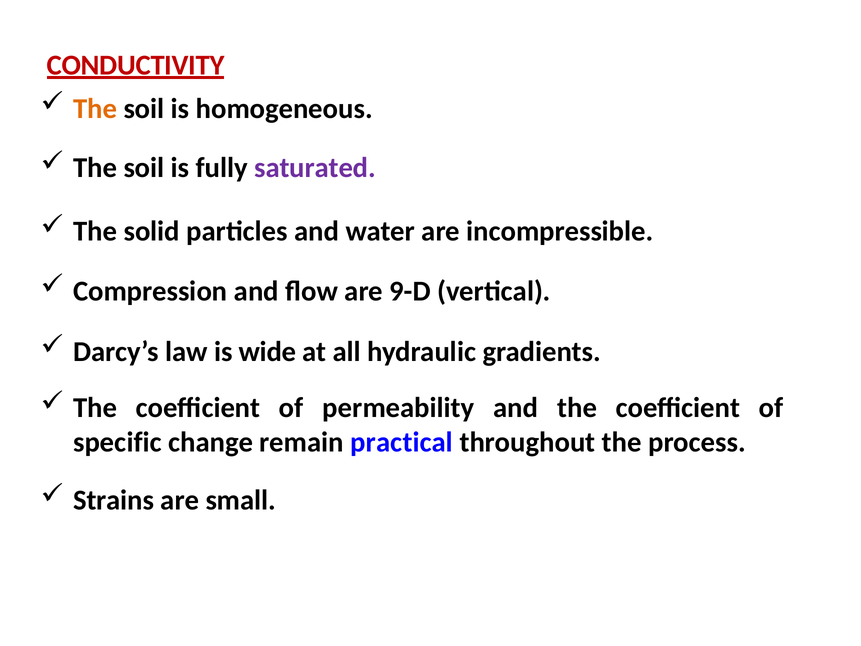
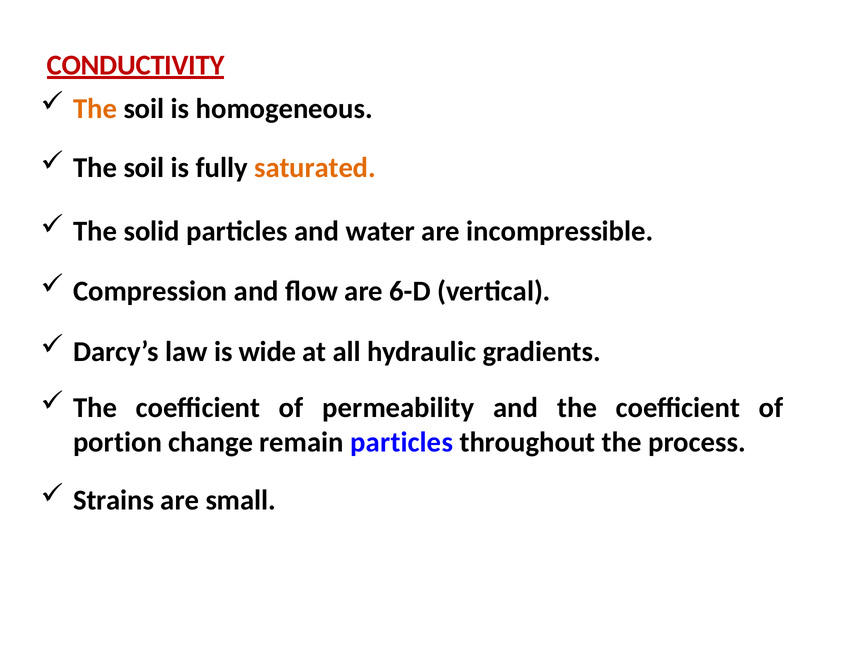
saturated colour: purple -> orange
9-D: 9-D -> 6-D
specific: specific -> portion
remain practical: practical -> particles
